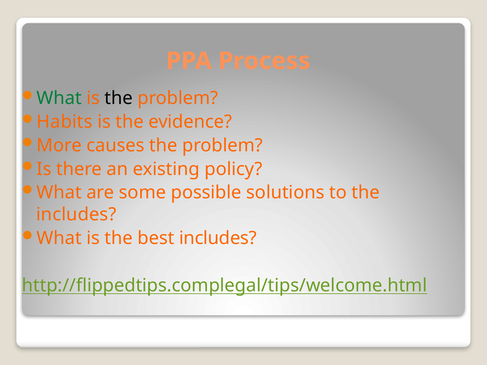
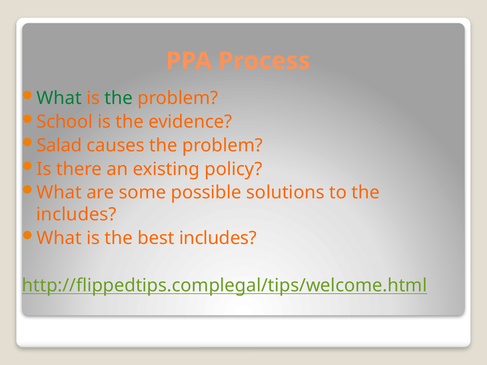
the at (119, 98) colour: black -> green
Habits: Habits -> School
More: More -> Salad
